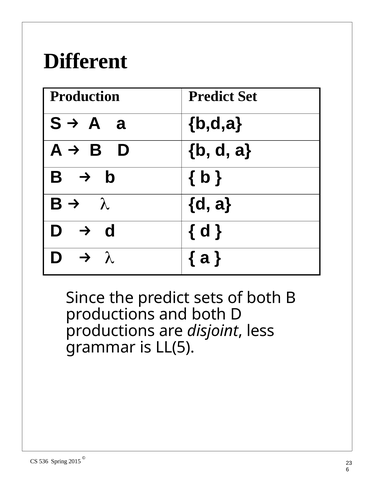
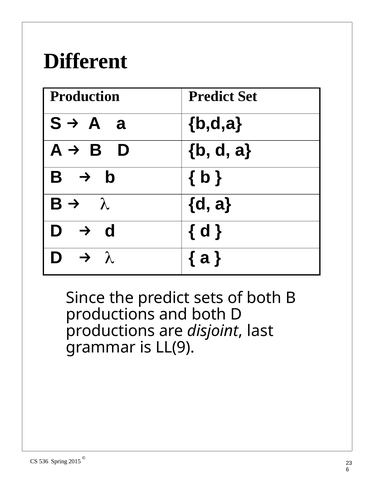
less: less -> last
LL(5: LL(5 -> LL(9
